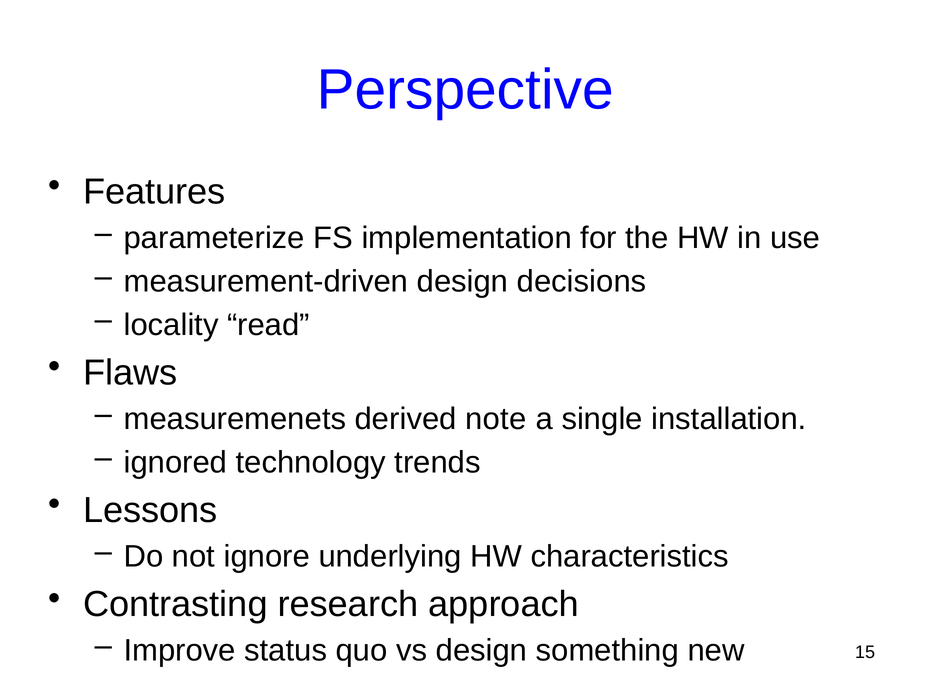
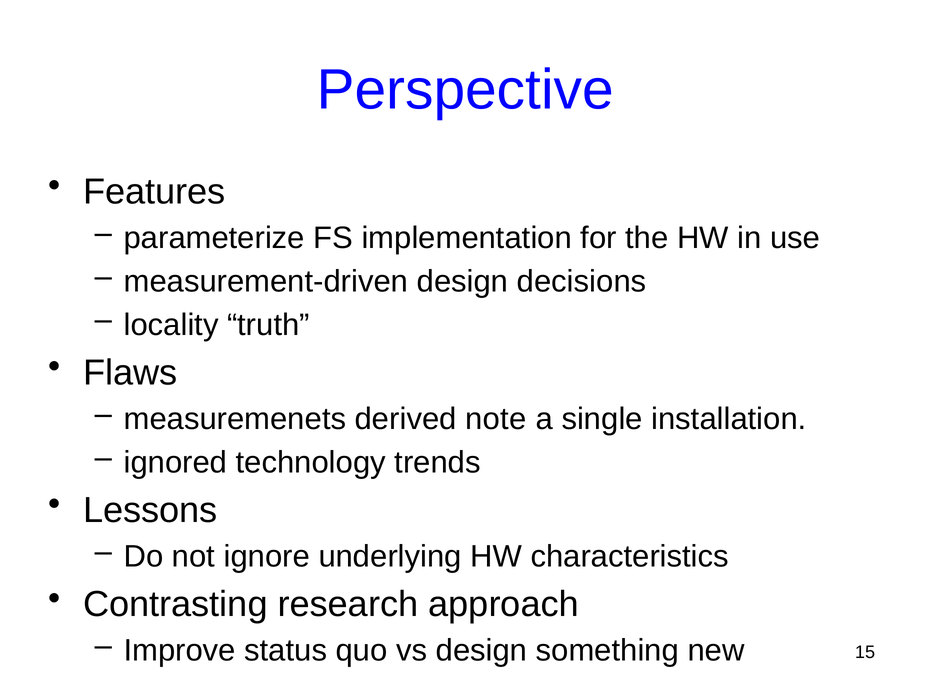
read: read -> truth
